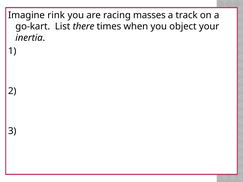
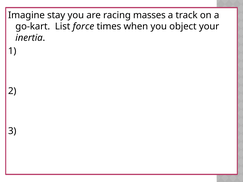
rink: rink -> stay
there: there -> force
